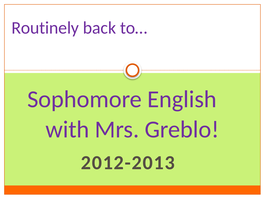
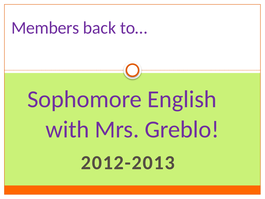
Routinely: Routinely -> Members
